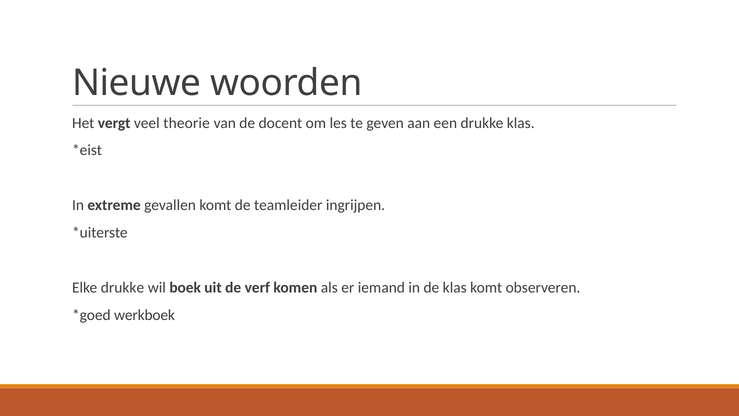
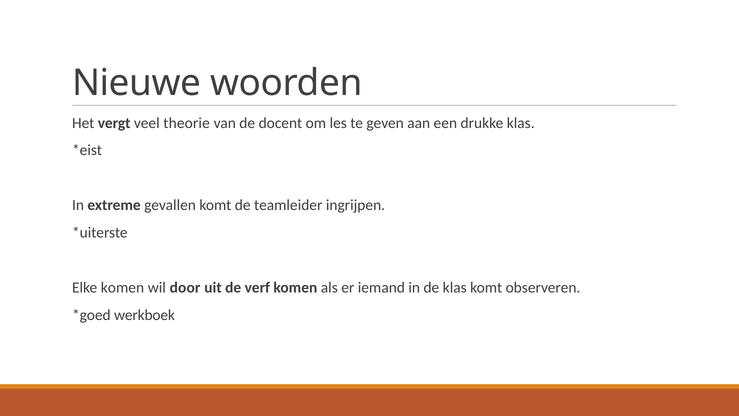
Elke drukke: drukke -> komen
boek: boek -> door
